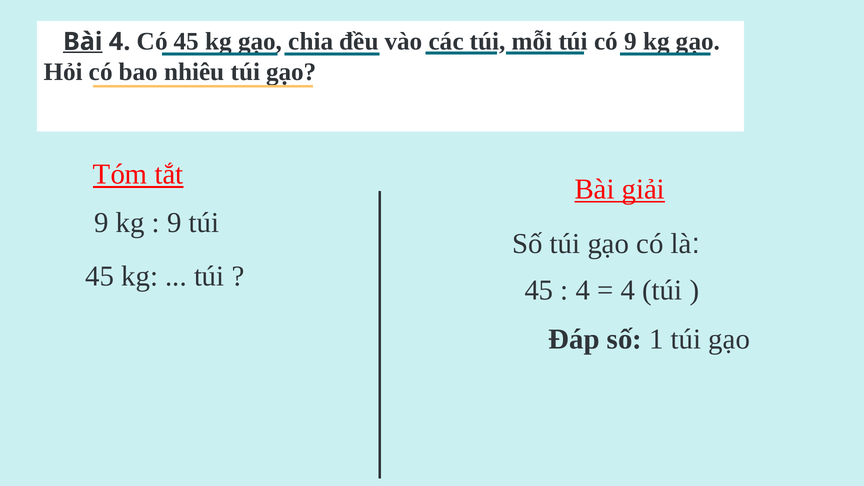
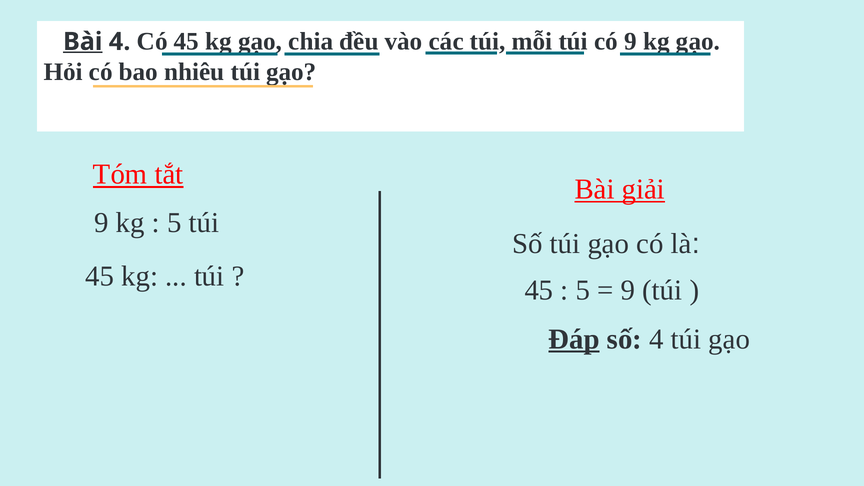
9 at (174, 223): 9 -> 5
4 at (583, 290): 4 -> 5
4 at (628, 290): 4 -> 9
Đáp underline: none -> present
số 1: 1 -> 4
